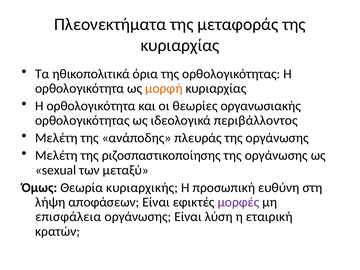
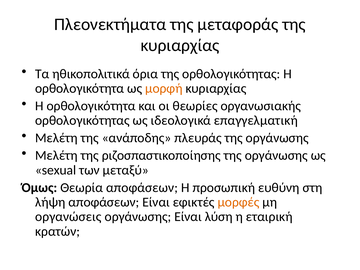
περιβάλλοντος: περιβάλλοντος -> επαγγελματική
Θεωρία κυριαρχικής: κυριαρχικής -> αποφάσεων
μορφές colour: purple -> orange
επισφάλεια: επισφάλεια -> οργανώσεις
